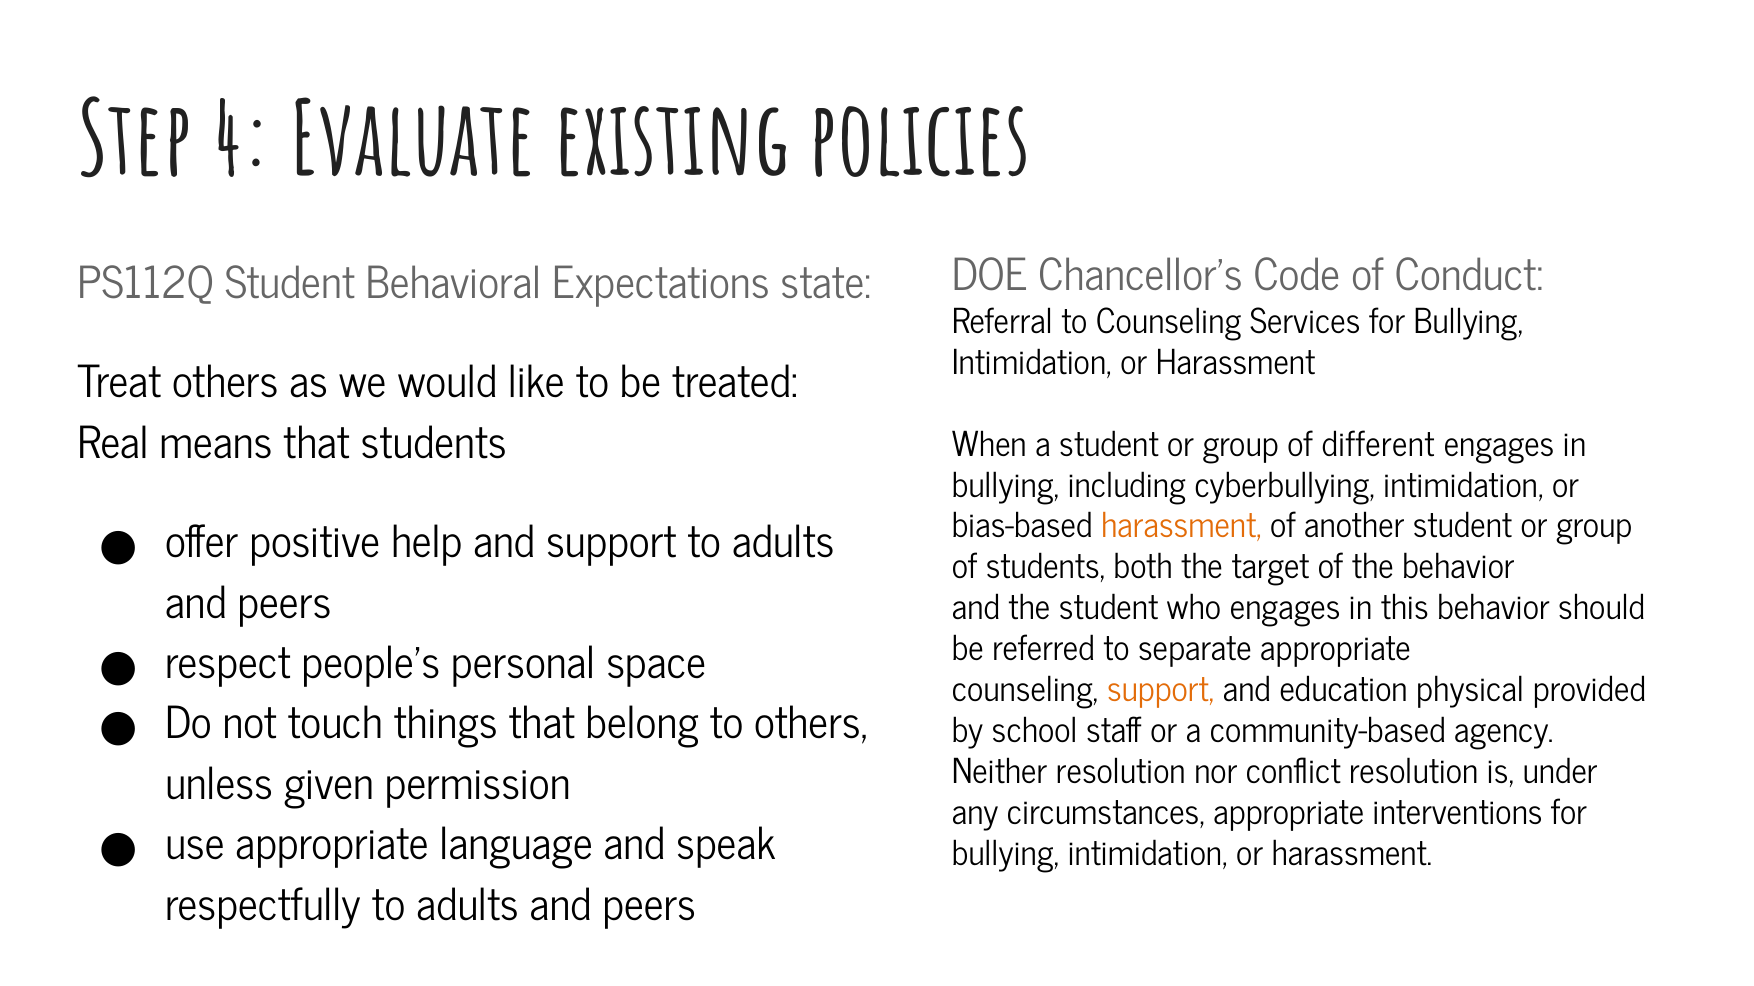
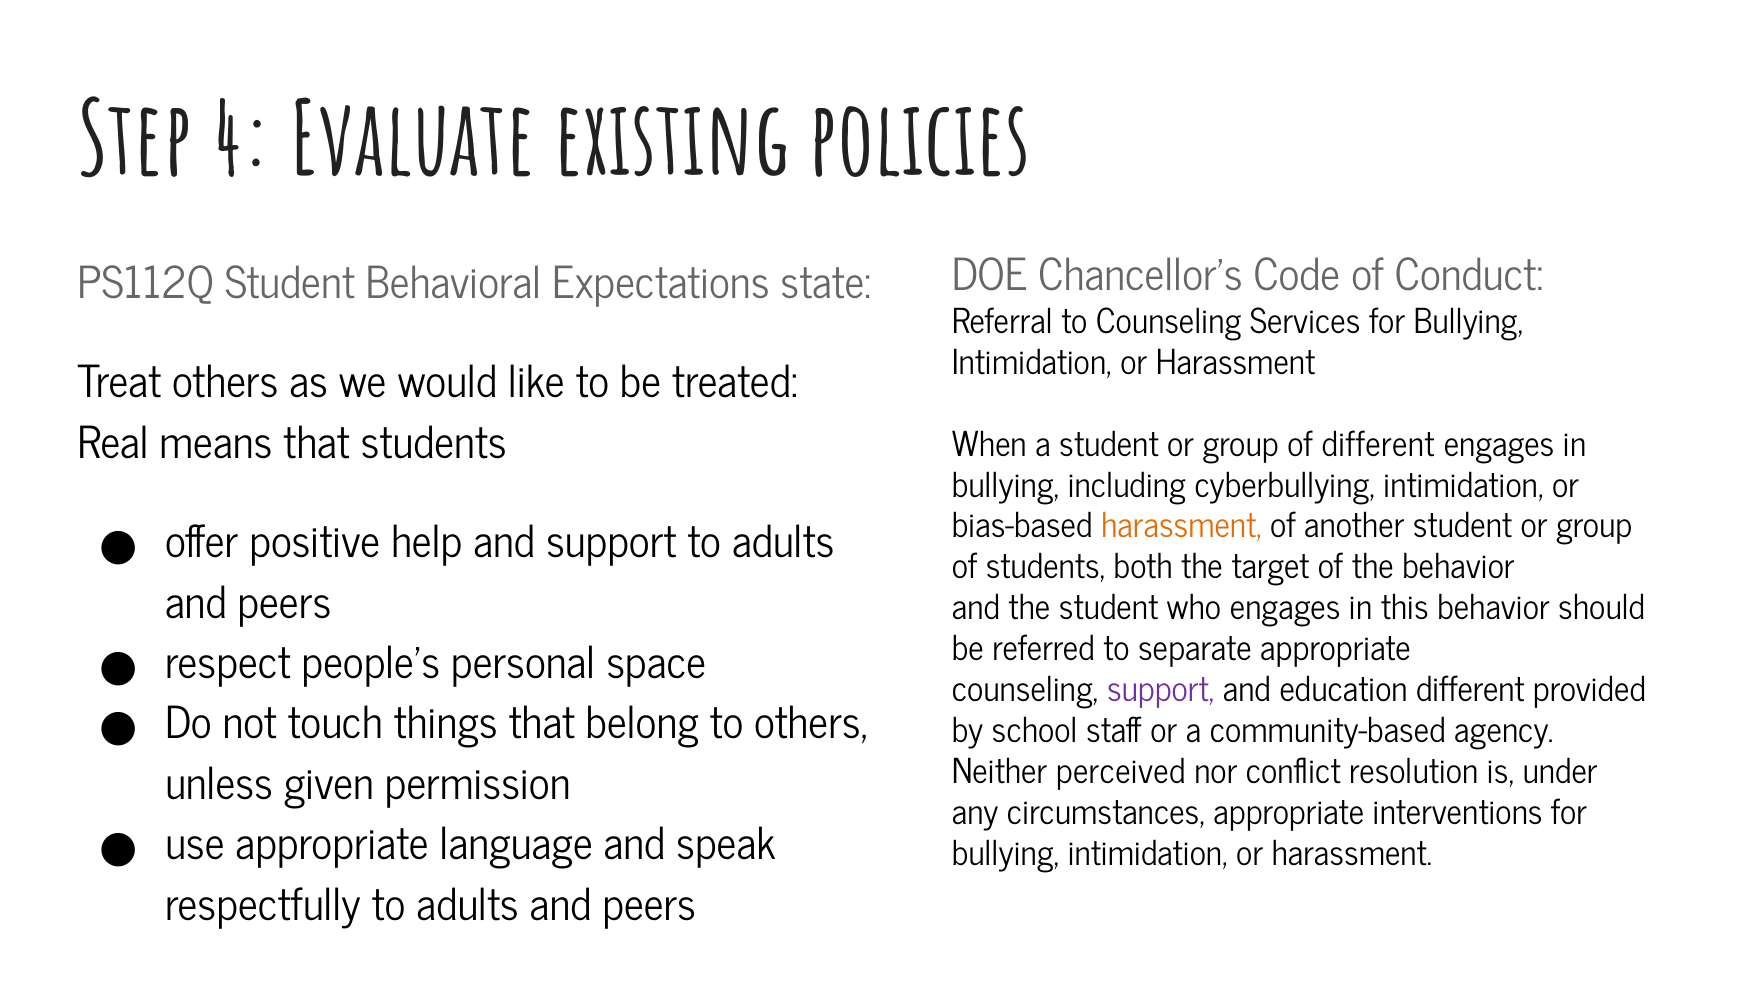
support at (1161, 691) colour: orange -> purple
education physical: physical -> different
Neither resolution: resolution -> perceived
